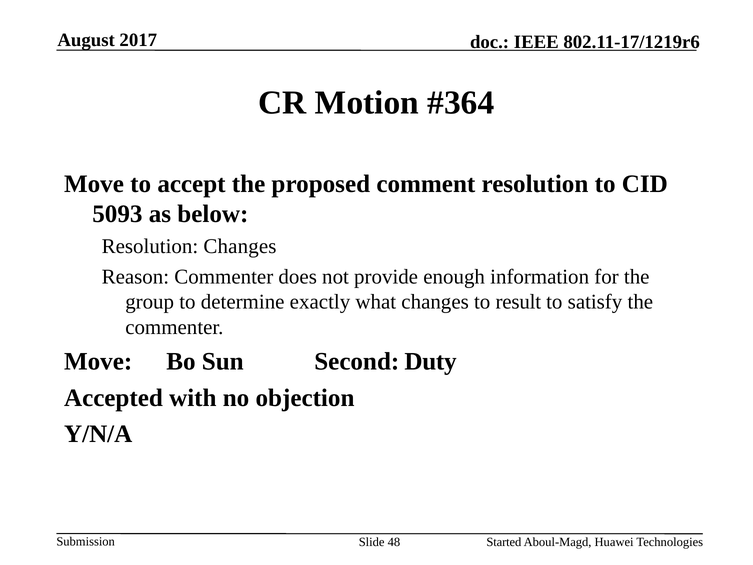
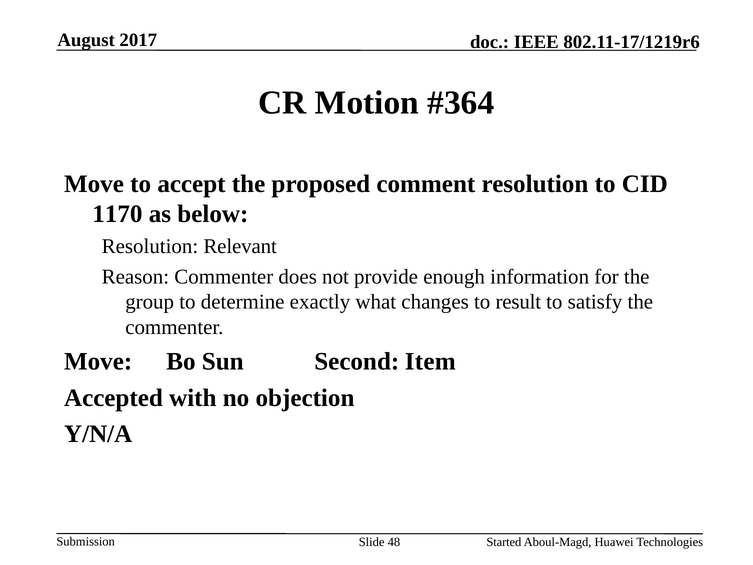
5093: 5093 -> 1170
Resolution Changes: Changes -> Relevant
Duty: Duty -> Item
